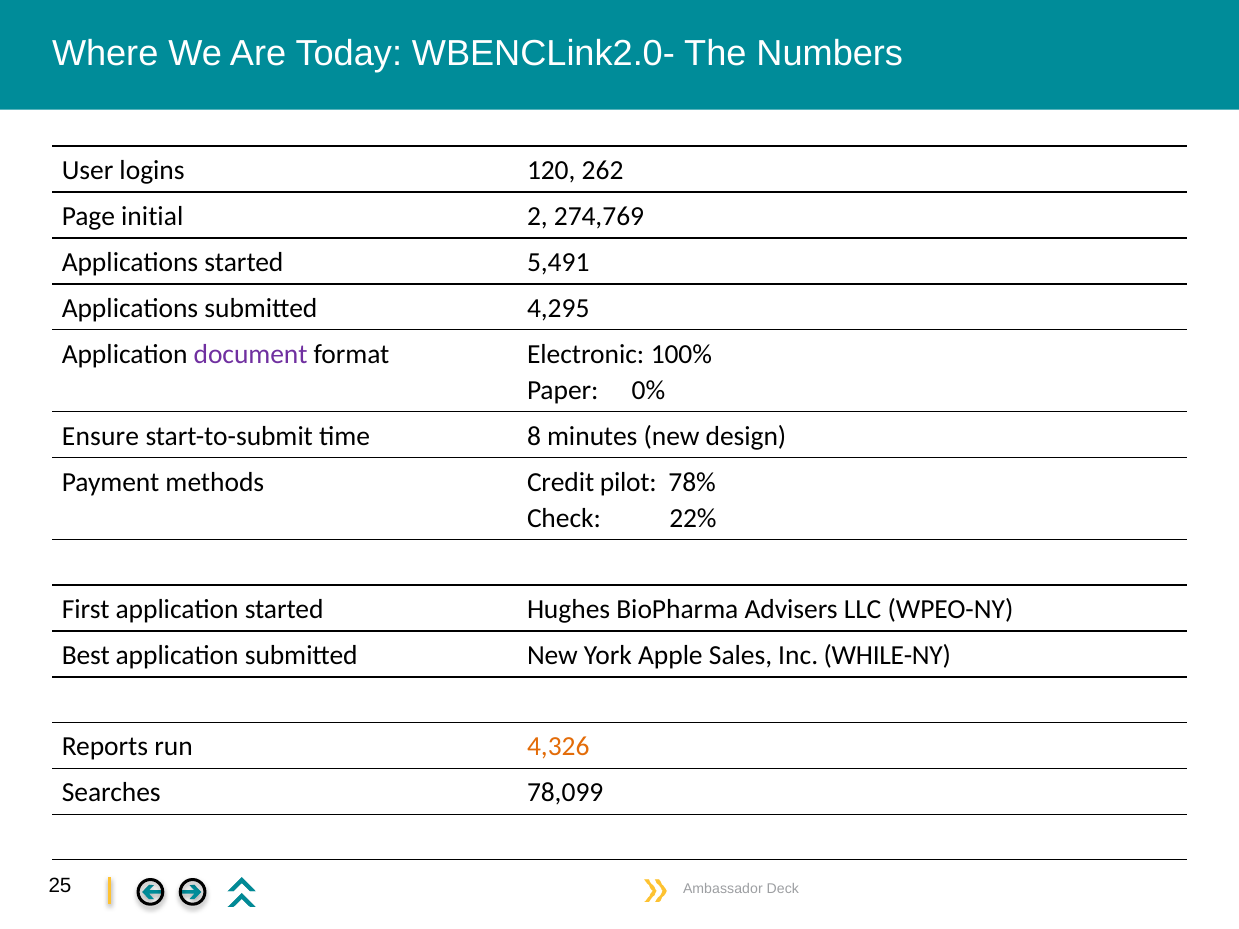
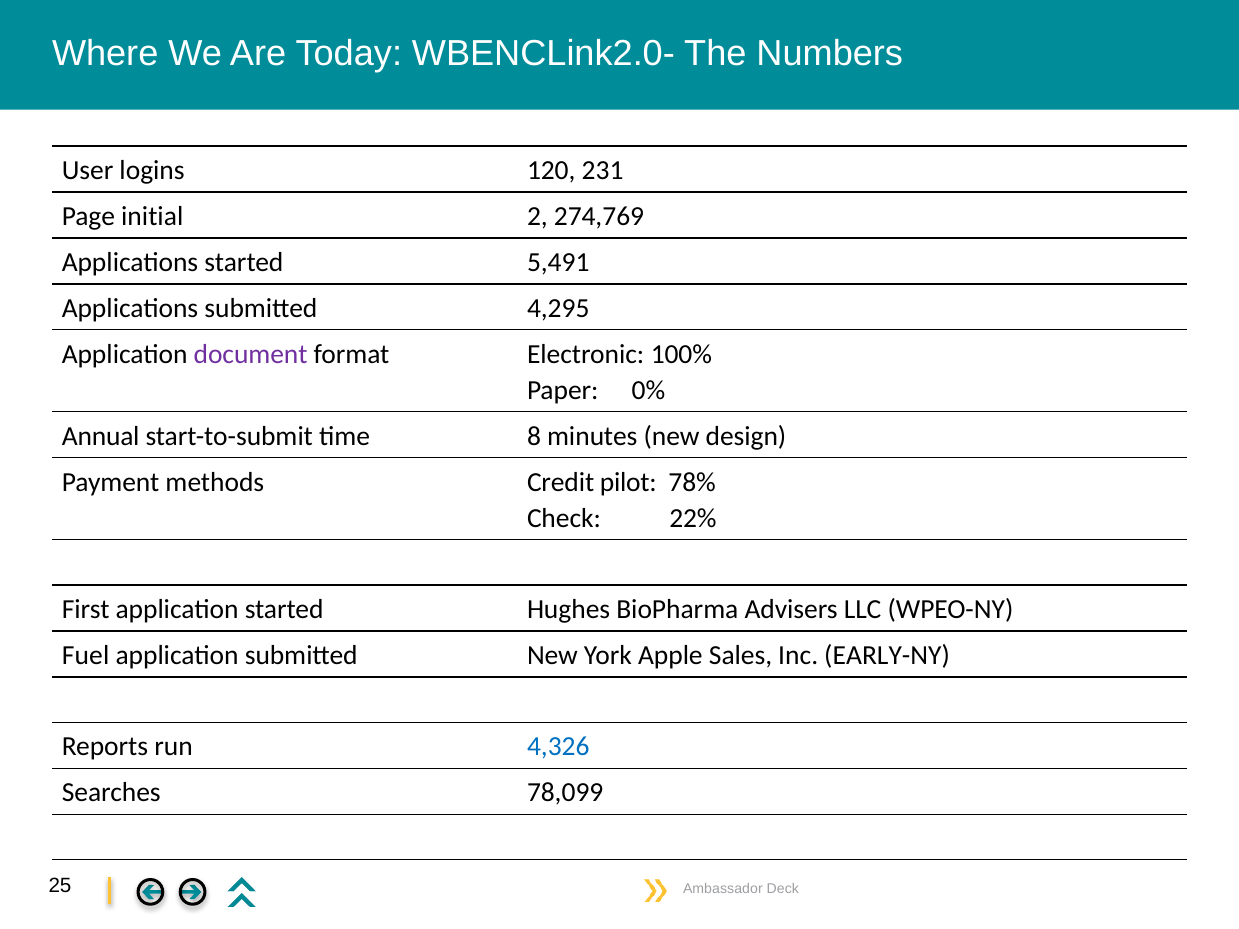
262: 262 -> 231
Ensure: Ensure -> Annual
Best: Best -> Fuel
WHILE-NY: WHILE-NY -> EARLY-NY
4,326 colour: orange -> blue
